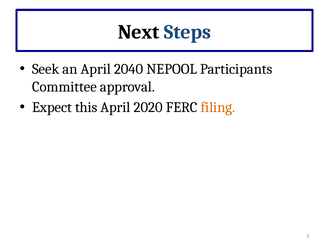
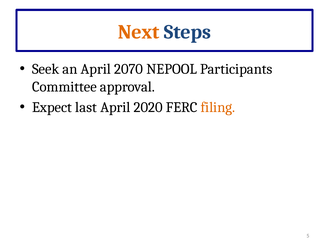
Next colour: black -> orange
2040: 2040 -> 2070
this: this -> last
